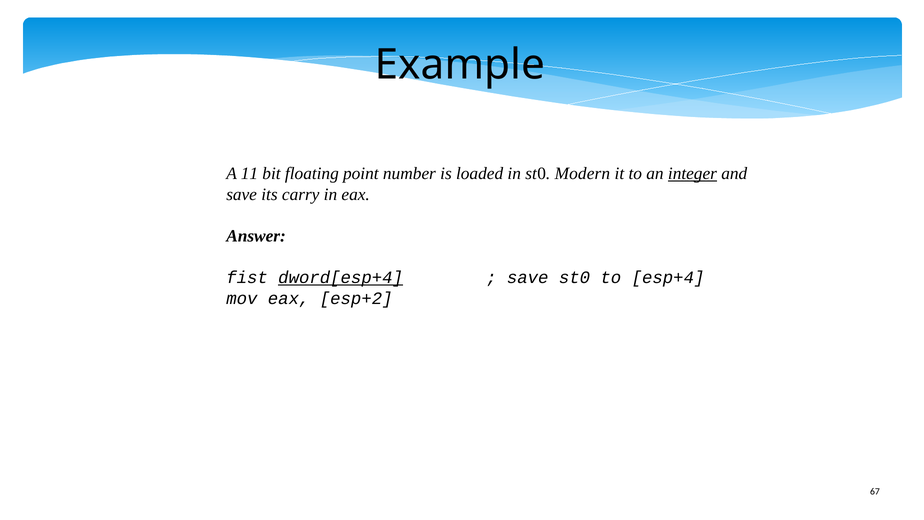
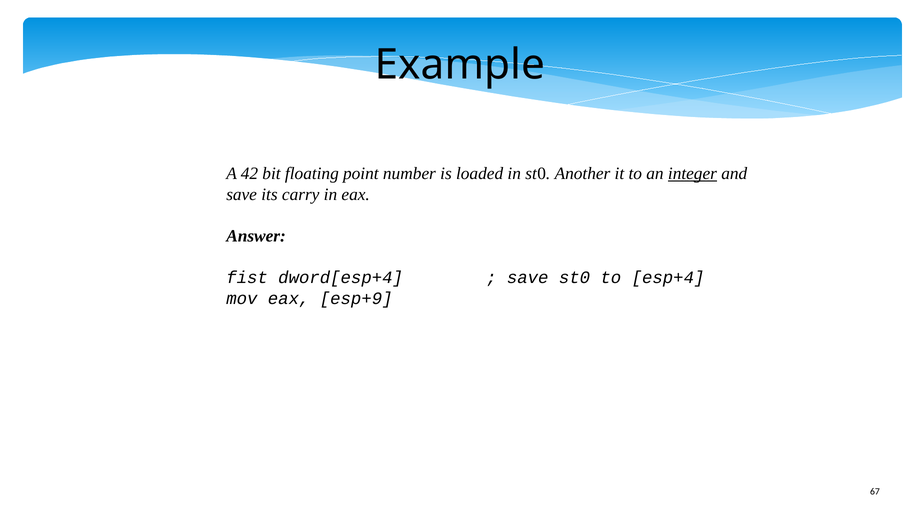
11: 11 -> 42
Modern: Modern -> Another
dword[esp+4 underline: present -> none
esp+2: esp+2 -> esp+9
